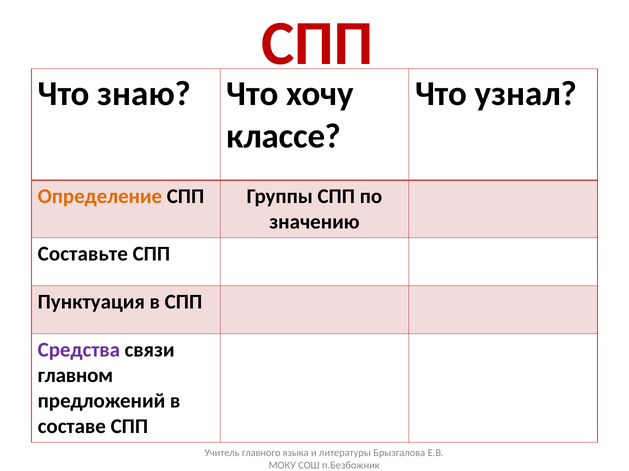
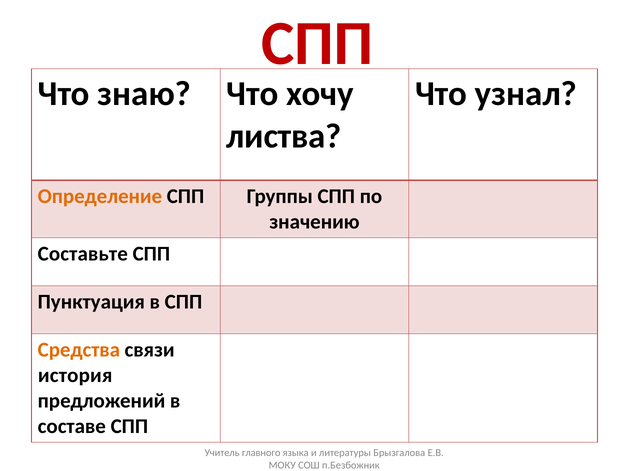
классе: классе -> листва
Средства colour: purple -> orange
главном: главном -> история
